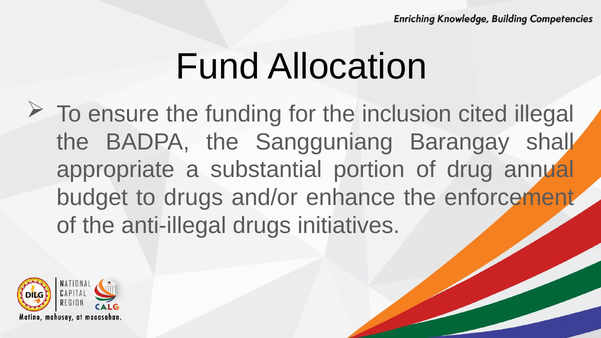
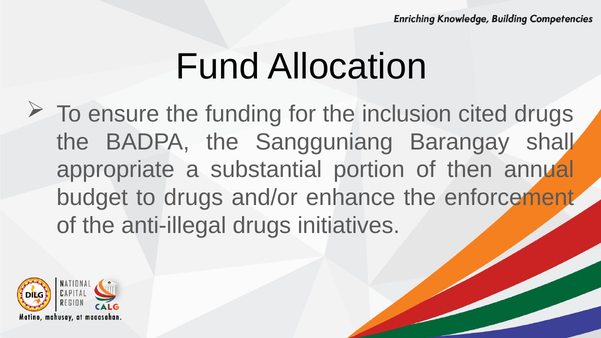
cited illegal: illegal -> drugs
drug: drug -> then
